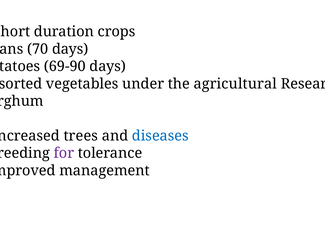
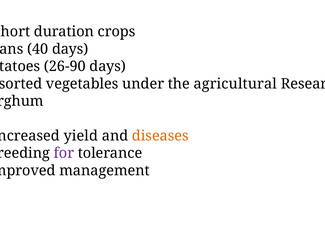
70: 70 -> 40
69-90: 69-90 -> 26-90
trees: trees -> yield
diseases colour: blue -> orange
